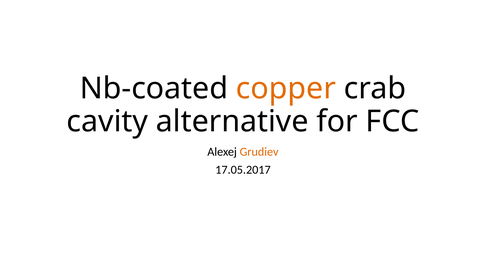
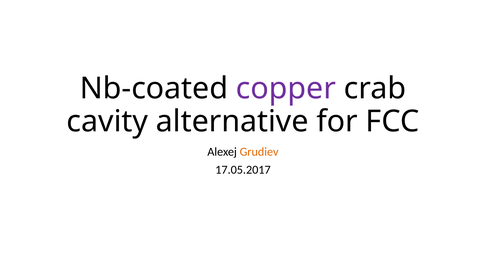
copper colour: orange -> purple
